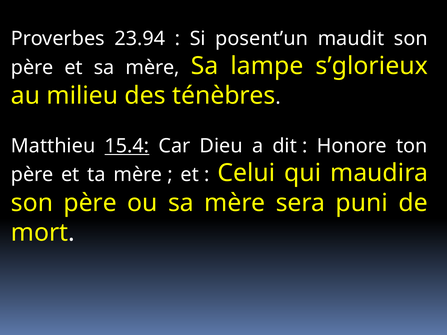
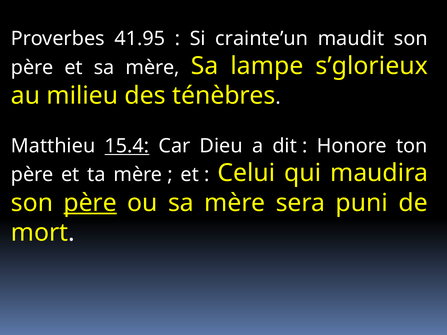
23.94: 23.94 -> 41.95
posent’un: posent’un -> crainte’un
père at (90, 203) underline: none -> present
